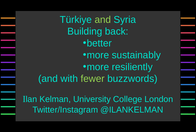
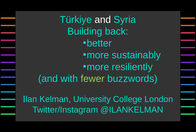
and at (103, 20) colour: light green -> white
